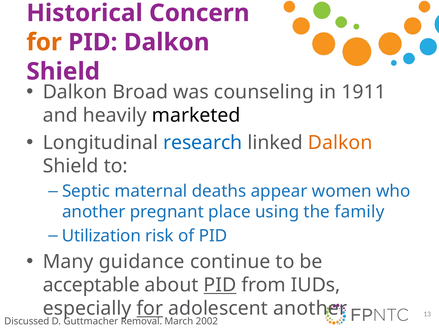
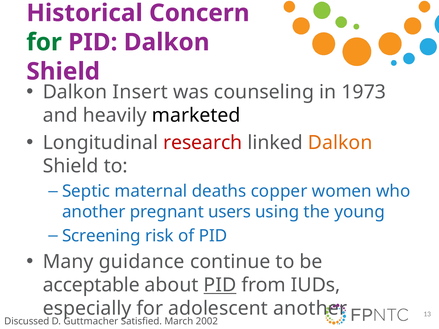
for at (44, 42) colour: orange -> green
Broad: Broad -> Insert
1911: 1911 -> 1973
research colour: blue -> red
appear: appear -> copper
place: place -> users
family: family -> young
Utilization: Utilization -> Screening
for at (150, 309) underline: present -> none
Removal: Removal -> Satisfied
